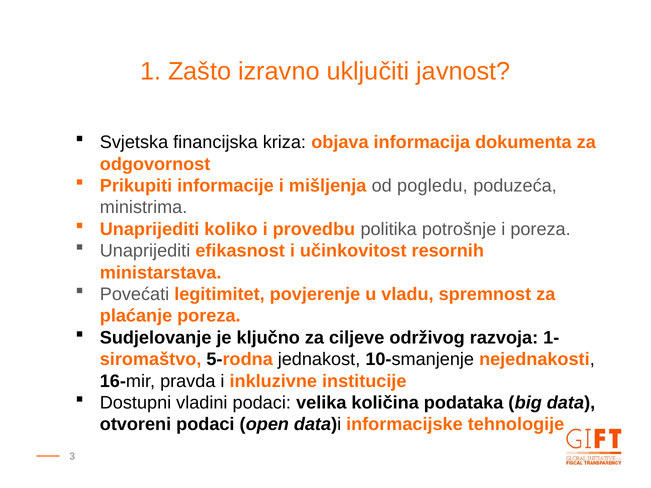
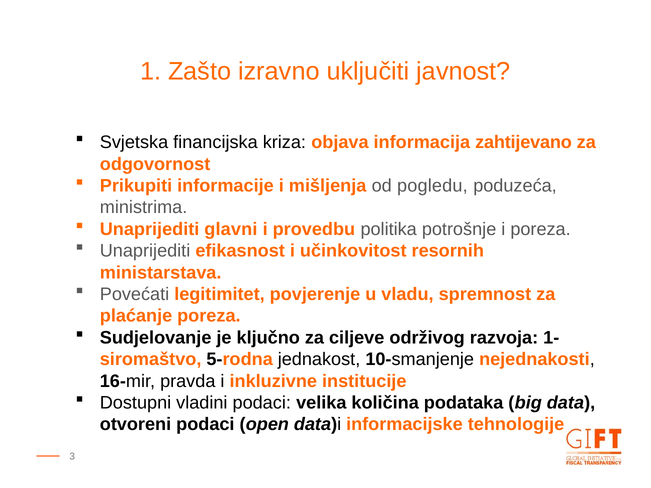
dokumenta: dokumenta -> zahtijevano
koliko: koliko -> glavni
